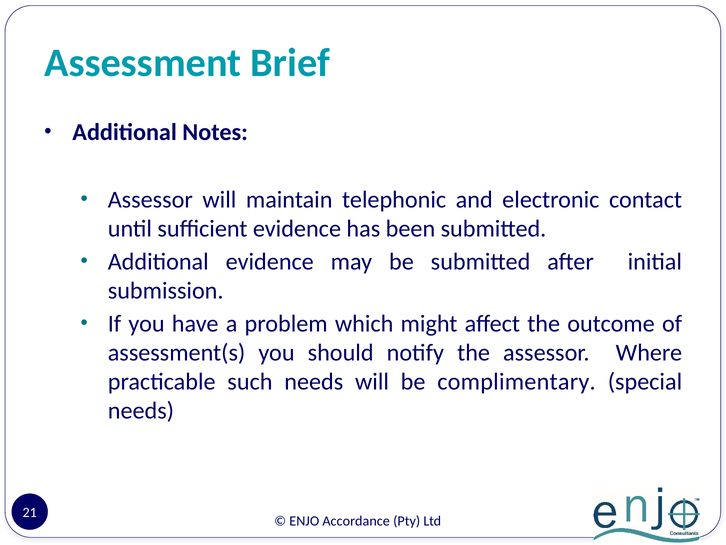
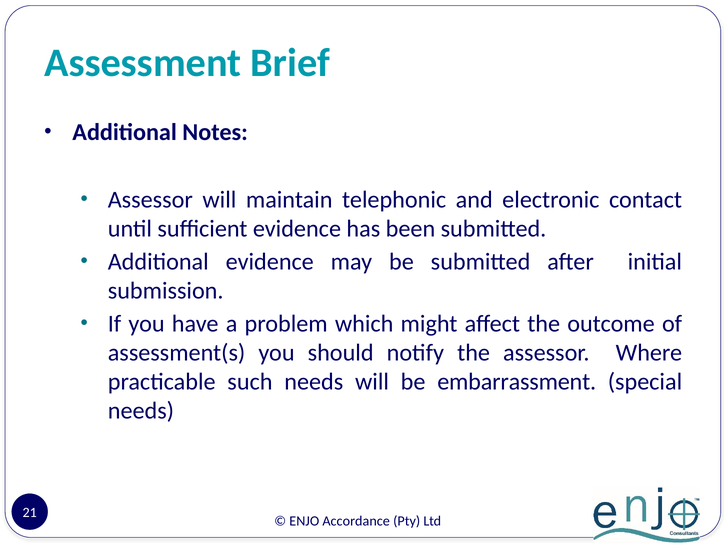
complimentary: complimentary -> embarrassment
